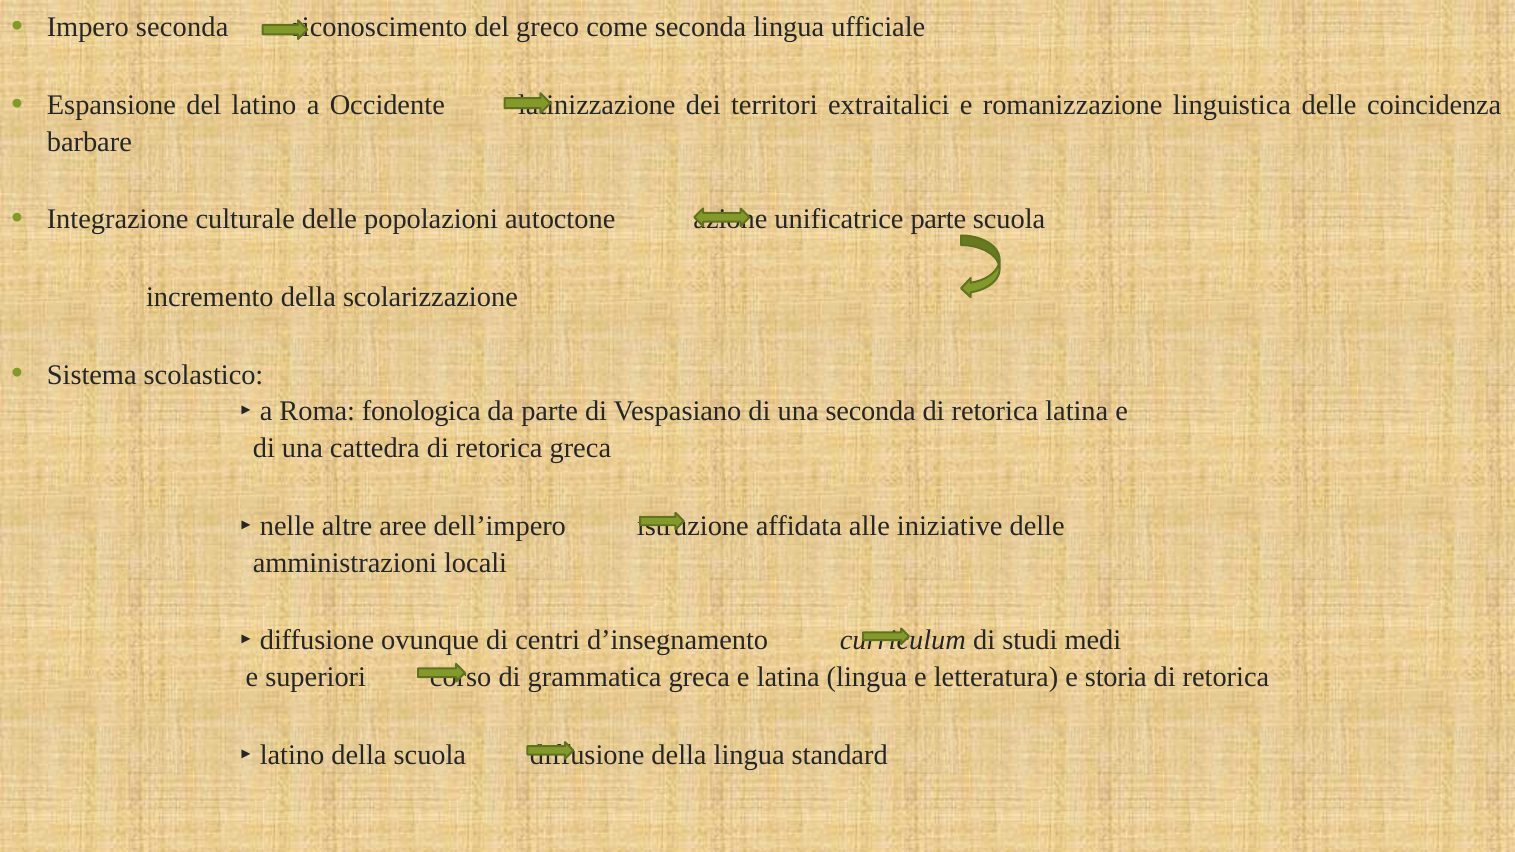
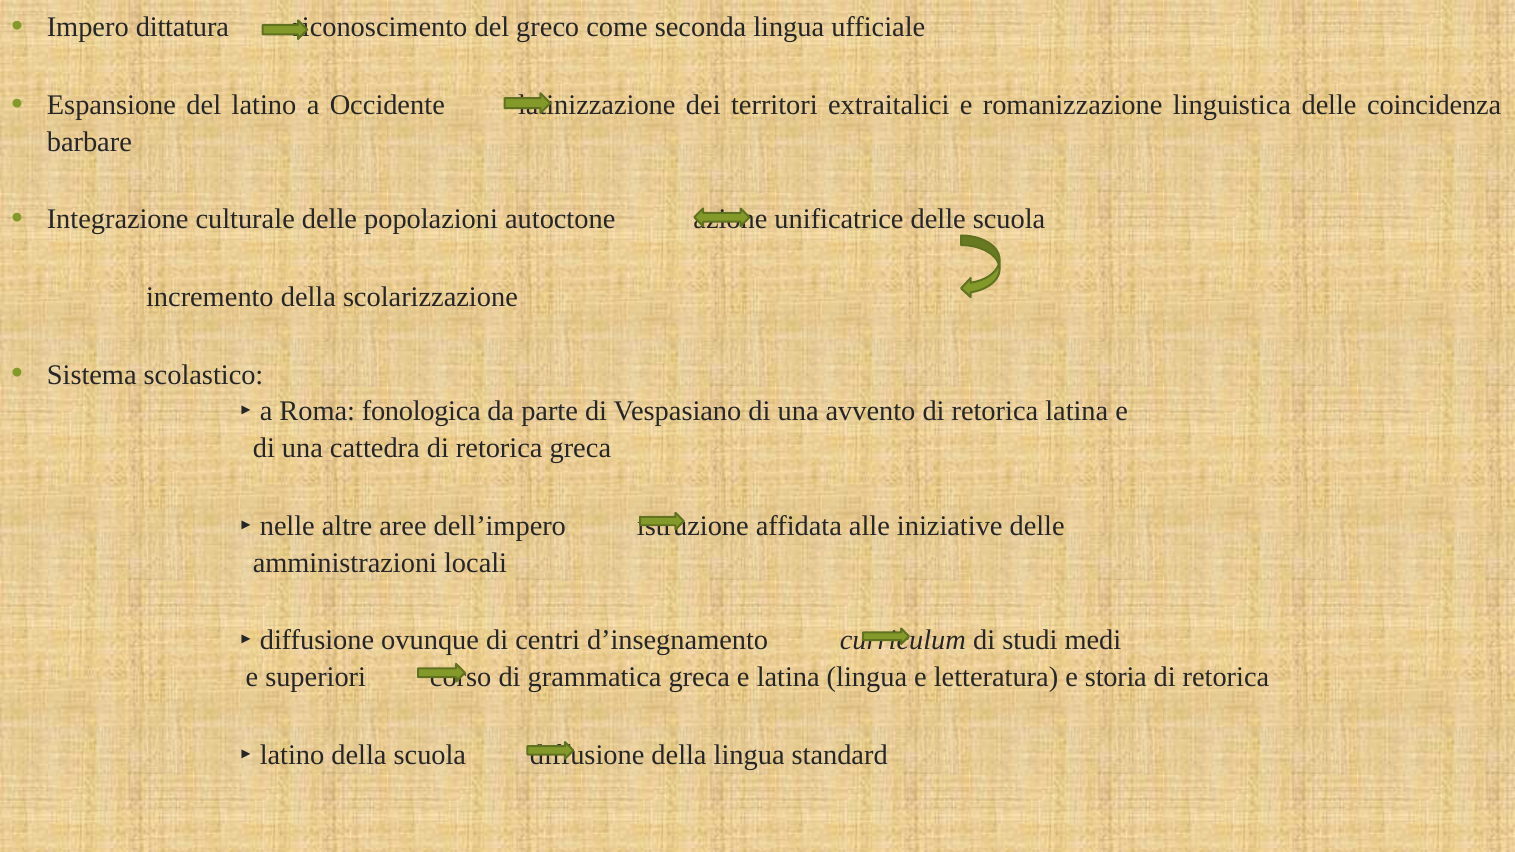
Impero seconda: seconda -> dittatura
unificatrice parte: parte -> delle
una seconda: seconda -> avvento
